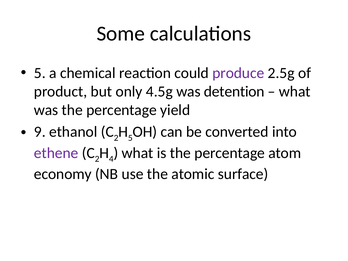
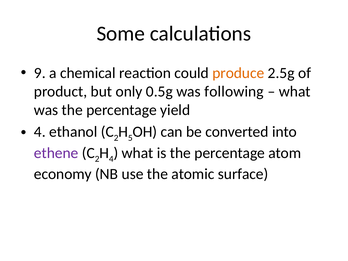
5 at (40, 73): 5 -> 9
produce colour: purple -> orange
4.5g: 4.5g -> 0.5g
detention: detention -> following
9 at (40, 132): 9 -> 4
